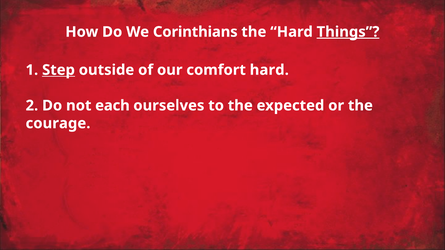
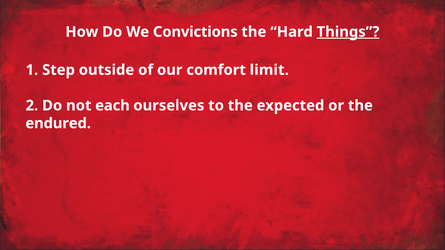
Corinthians: Corinthians -> Convictions
Step underline: present -> none
comfort hard: hard -> limit
courage: courage -> endured
